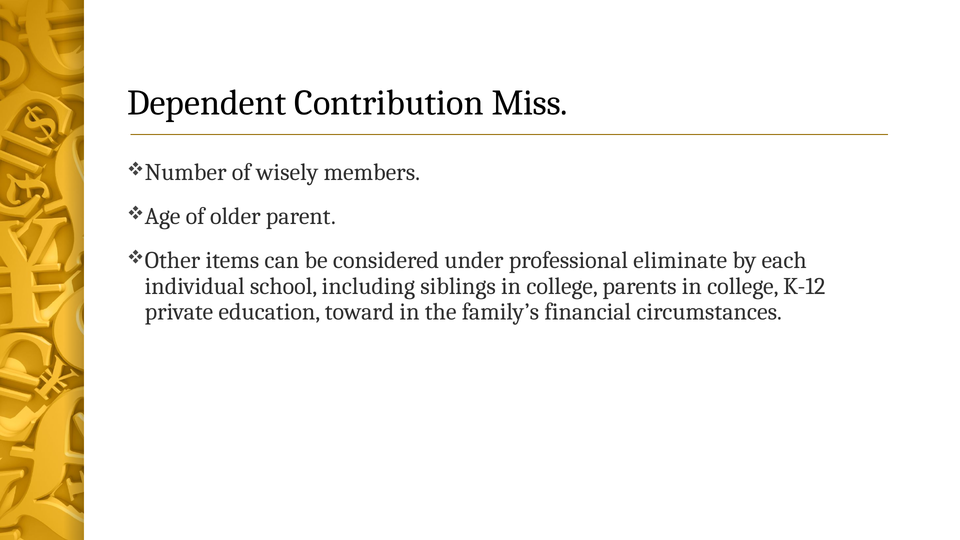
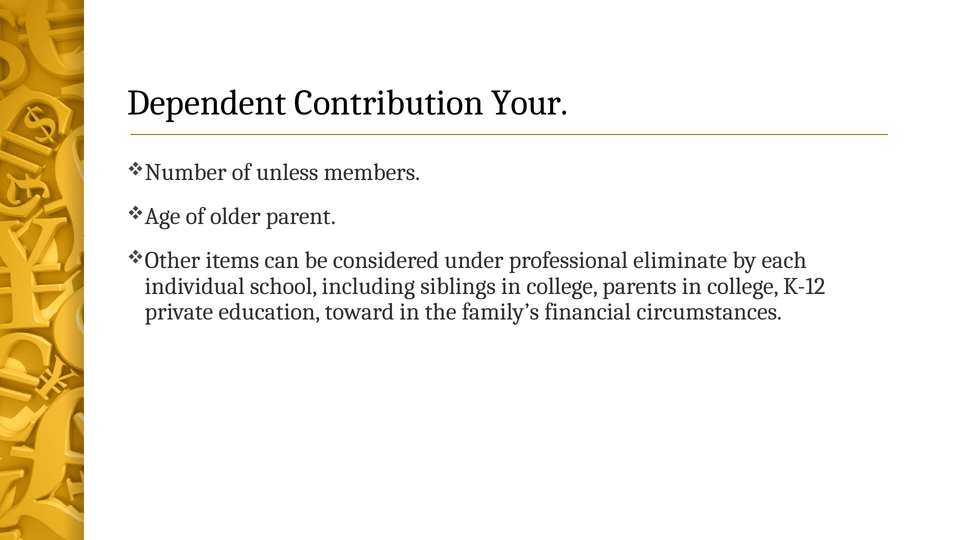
Miss: Miss -> Your
wisely: wisely -> unless
